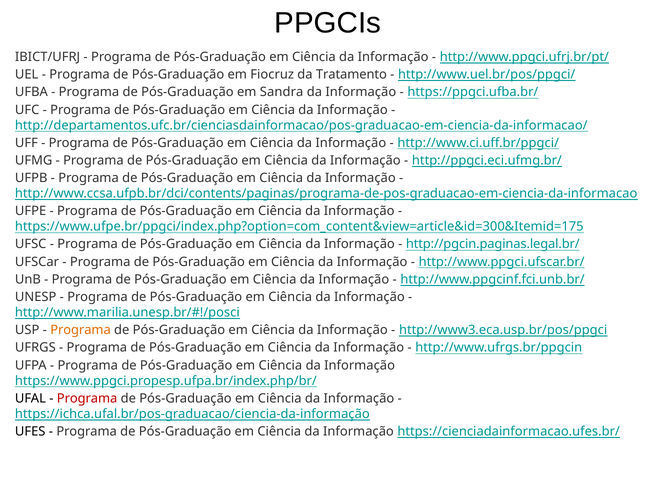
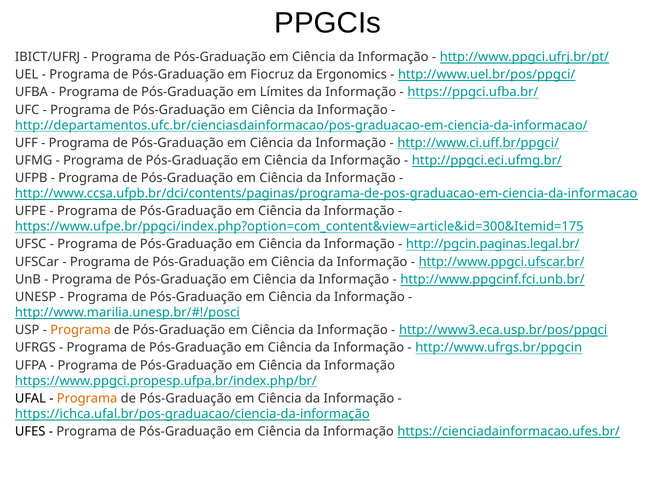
Tratamento: Tratamento -> Ergonomics
Sandra: Sandra -> Límites
Programa at (87, 399) colour: red -> orange
